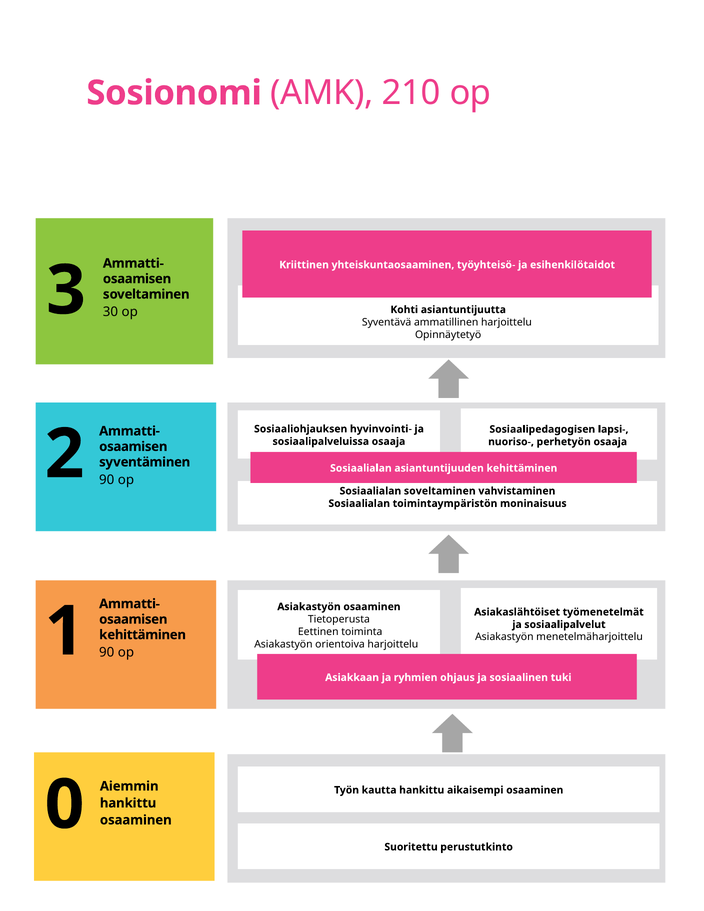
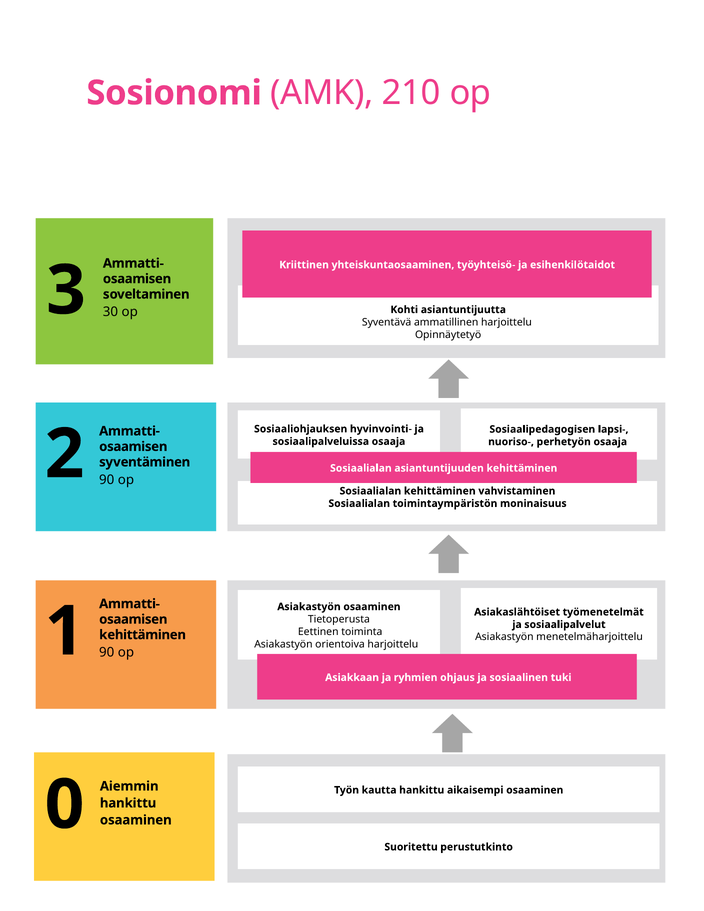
Sosiaalialan soveltaminen: soveltaminen -> kehittäminen
